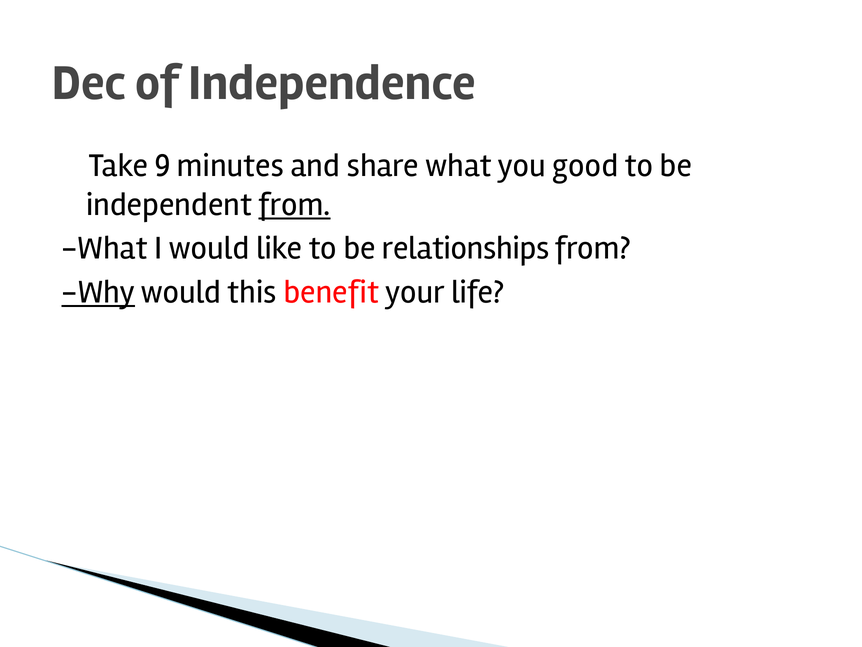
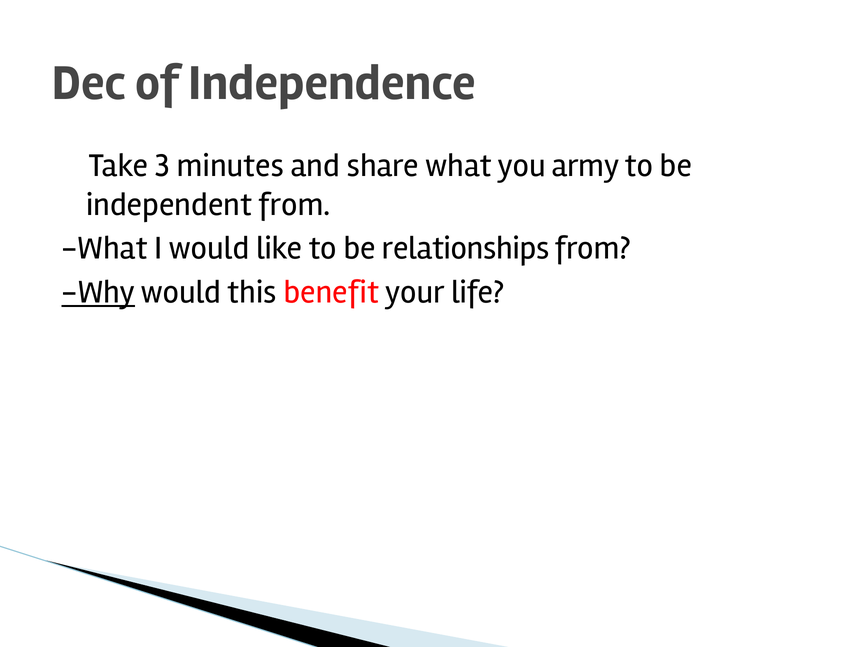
9: 9 -> 3
good: good -> army
from at (295, 204) underline: present -> none
